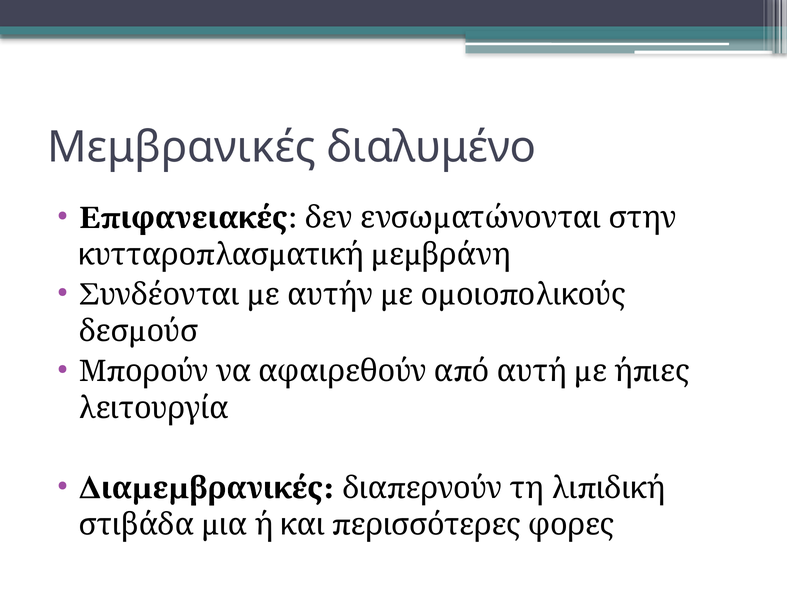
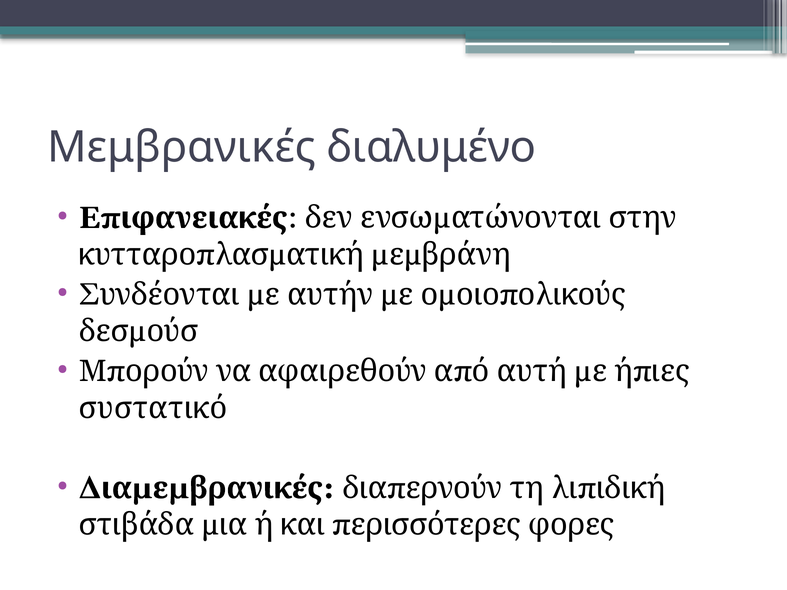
λειτουργία: λειτουργία -> συστατικό
